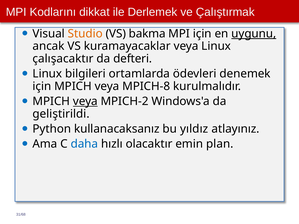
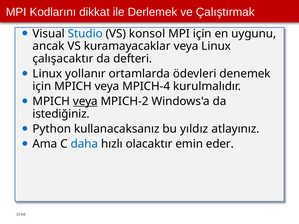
Studio colour: orange -> blue
bakma: bakma -> konsol
uygunu underline: present -> none
bilgileri: bilgileri -> yollanır
MPICH-8: MPICH-8 -> MPICH-4
geliştirildi: geliştirildi -> istediğiniz
plan: plan -> eder
